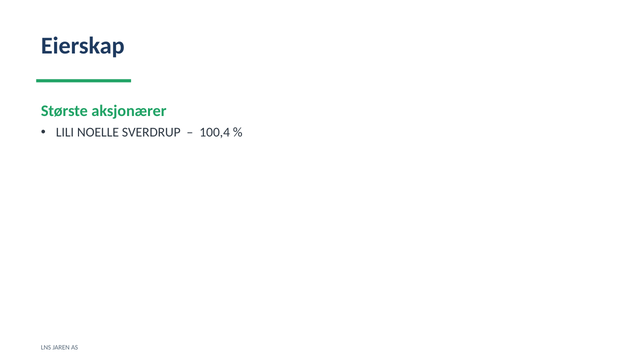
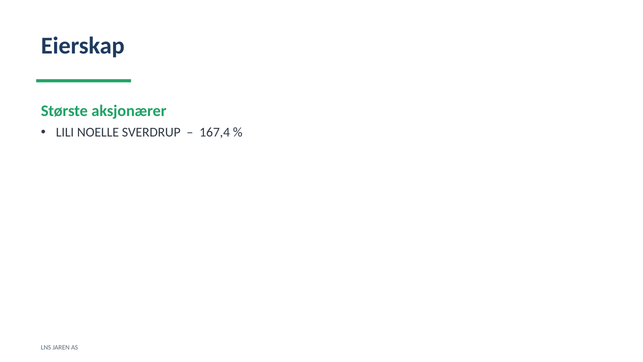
100,4: 100,4 -> 167,4
